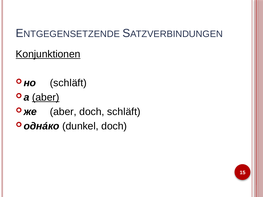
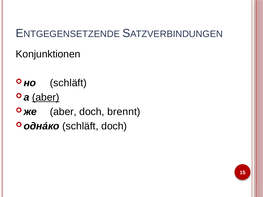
Konjunktionen underline: present -> none
doch schläft: schläft -> brennt
dunkel at (80, 126): dunkel -> schläft
